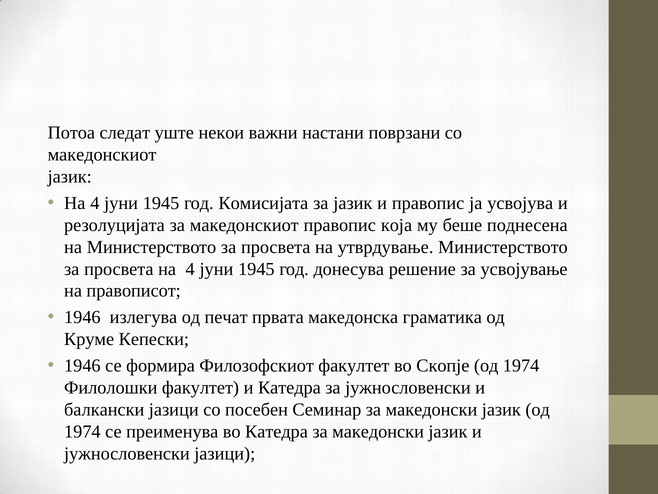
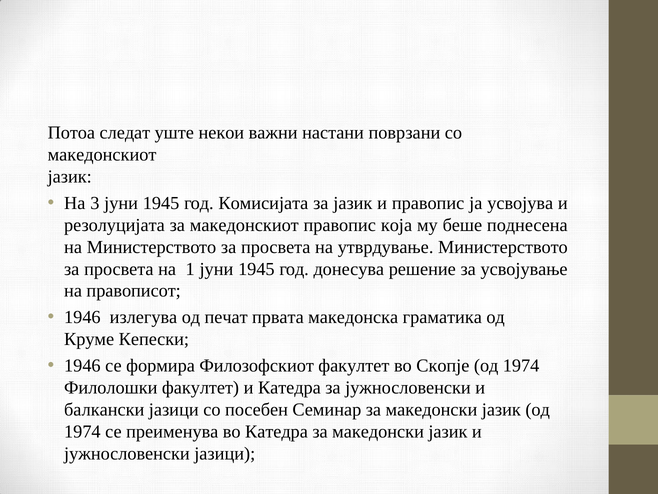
4 at (95, 203): 4 -> 3
просвета на 4: 4 -> 1
